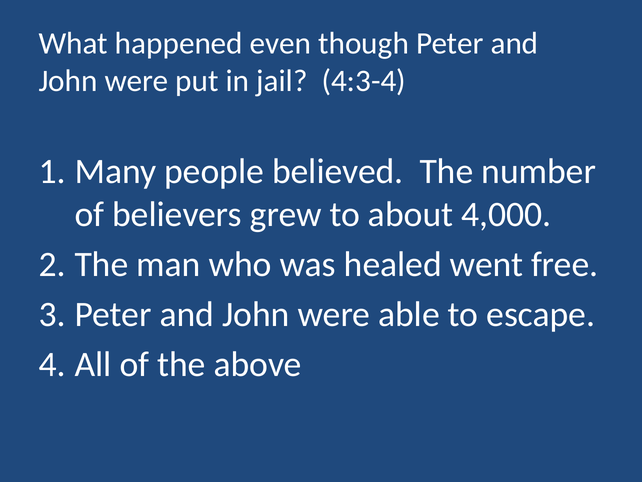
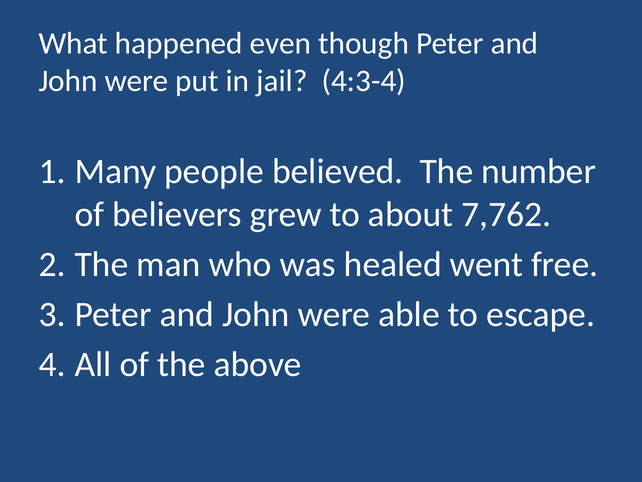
4,000: 4,000 -> 7,762
